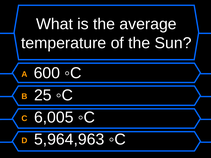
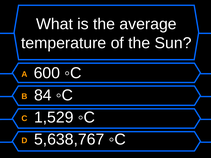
25: 25 -> 84
6,005: 6,005 -> 1,529
5,964,963: 5,964,963 -> 5,638,767
